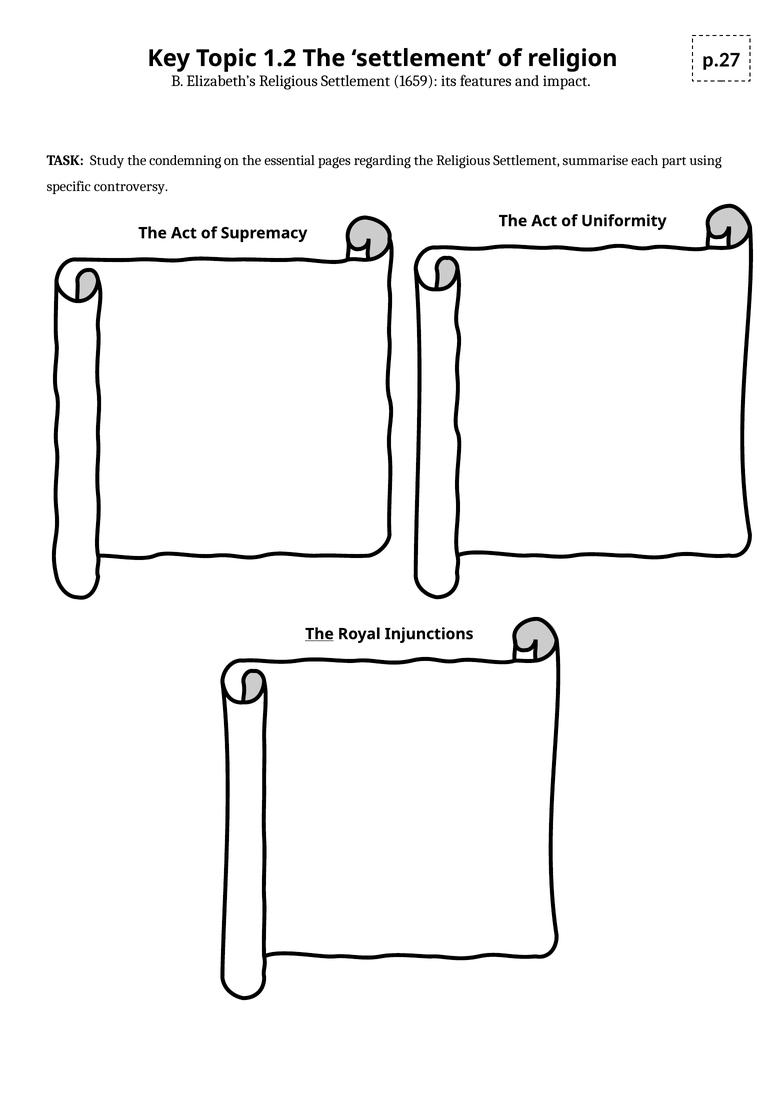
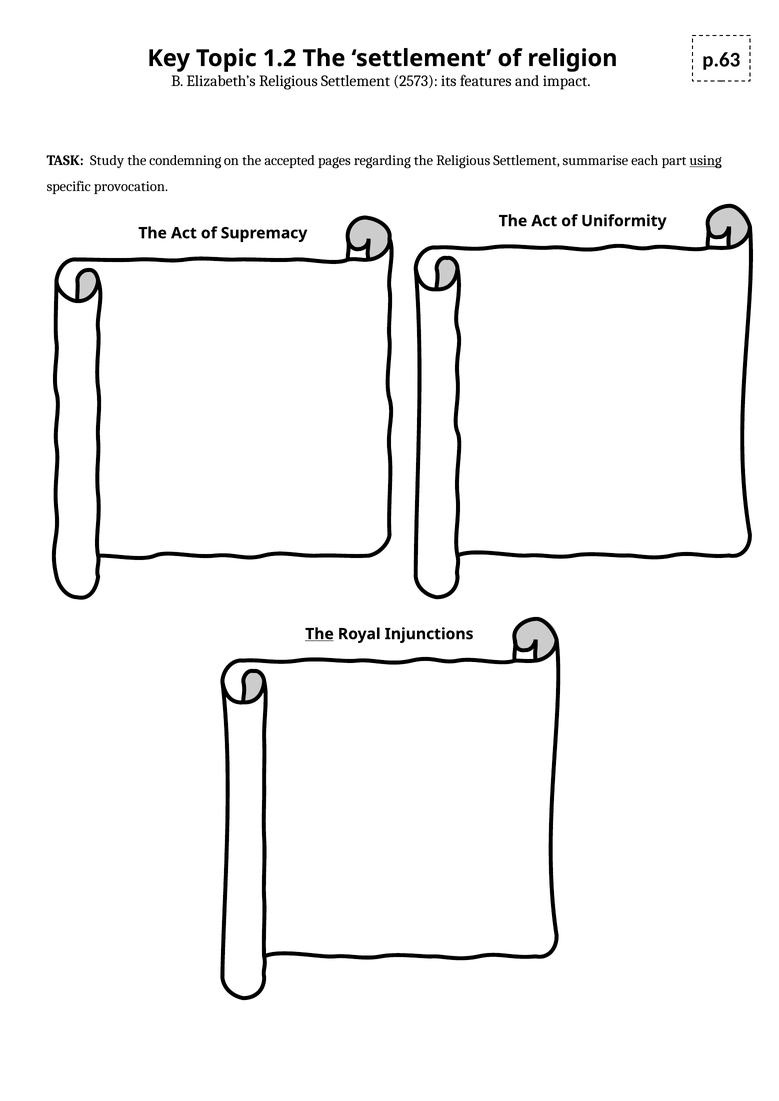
p.27: p.27 -> p.63
1659: 1659 -> 2573
essential: essential -> accepted
using underline: none -> present
controversy: controversy -> provocation
